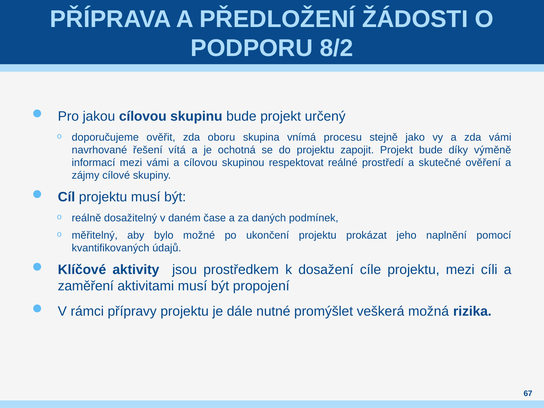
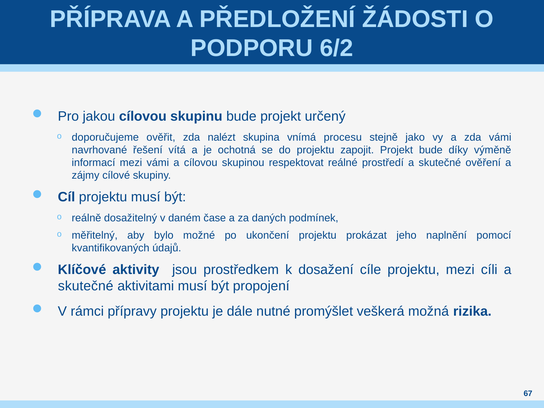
8/2: 8/2 -> 6/2
oboru: oboru -> nalézt
zaměření at (86, 286): zaměření -> skutečné
